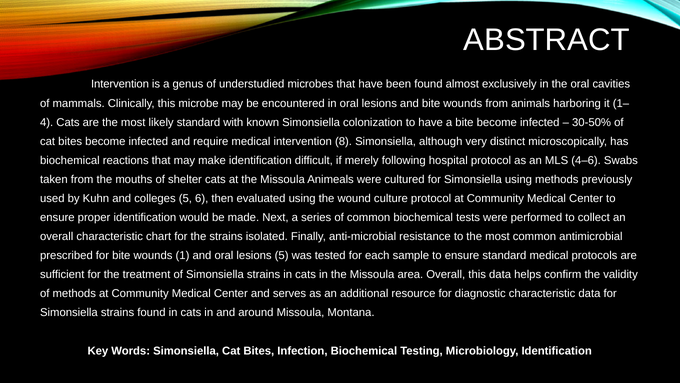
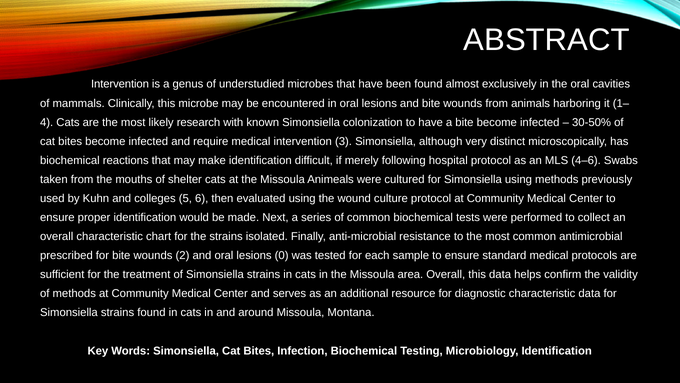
likely standard: standard -> research
8: 8 -> 3
1: 1 -> 2
lesions 5: 5 -> 0
